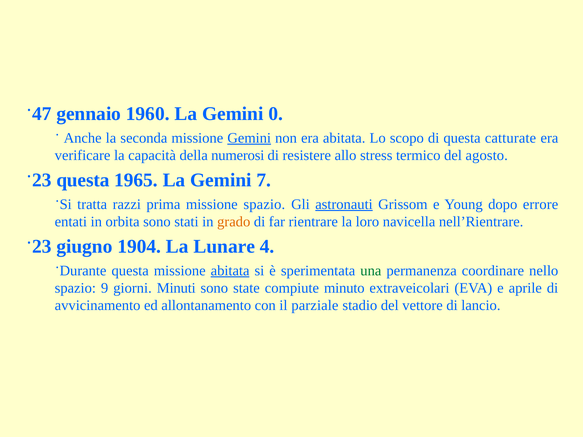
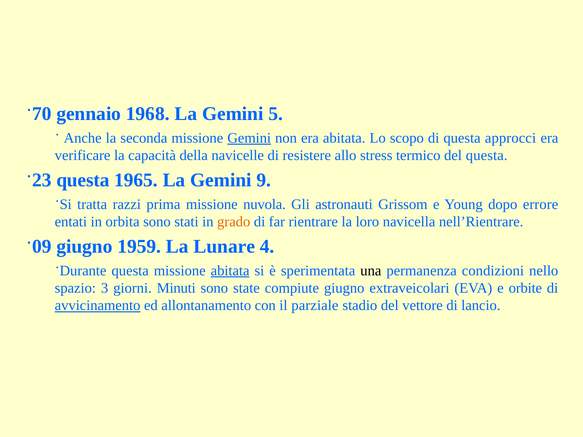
47: 47 -> 70
1960: 1960 -> 1968
0: 0 -> 5
catturate: catturate -> approcci
numerosi: numerosi -> navicelle
del agosto: agosto -> questa
7: 7 -> 9
missione spazio: spazio -> nuvola
astronauti underline: present -> none
23 at (42, 247): 23 -> 09
1904: 1904 -> 1959
una colour: green -> black
coordinare: coordinare -> condizioni
9: 9 -> 3
compiute minuto: minuto -> giugno
aprile: aprile -> orbite
avvicinamento underline: none -> present
